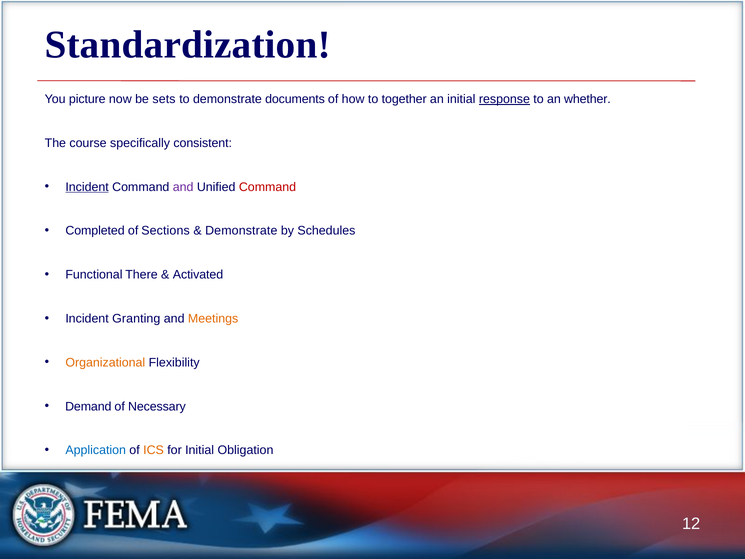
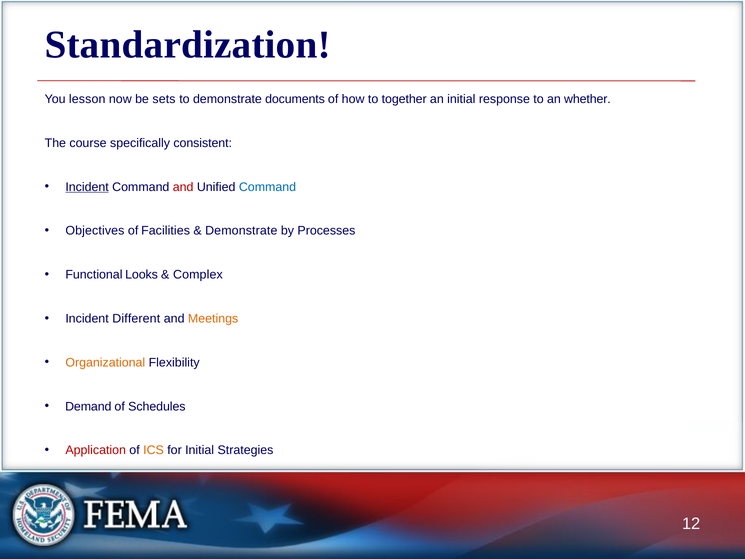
picture: picture -> lesson
response underline: present -> none
and at (183, 187) colour: purple -> red
Command at (268, 187) colour: red -> blue
Completed: Completed -> Objectives
Sections: Sections -> Facilities
Schedules: Schedules -> Processes
There: There -> Looks
Activated: Activated -> Complex
Granting: Granting -> Different
Necessary: Necessary -> Schedules
Application colour: blue -> red
Obligation: Obligation -> Strategies
